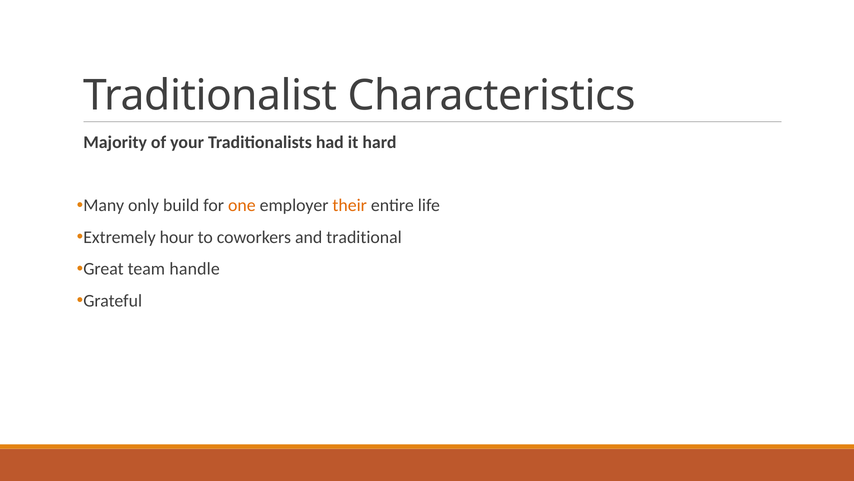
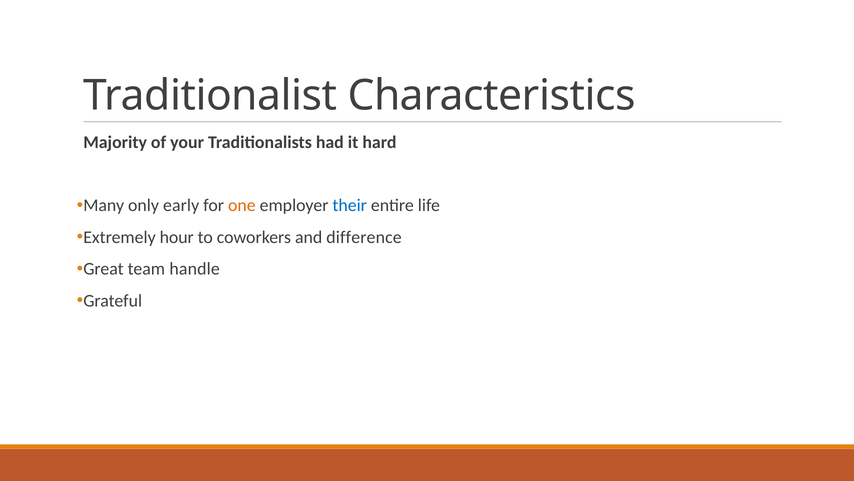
build: build -> early
their colour: orange -> blue
traditional: traditional -> difference
